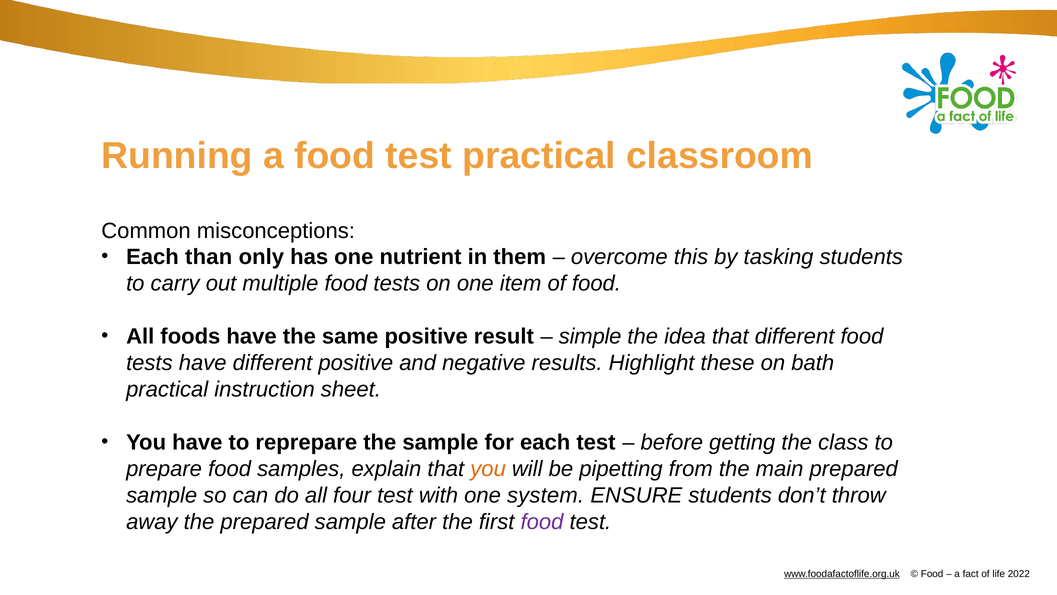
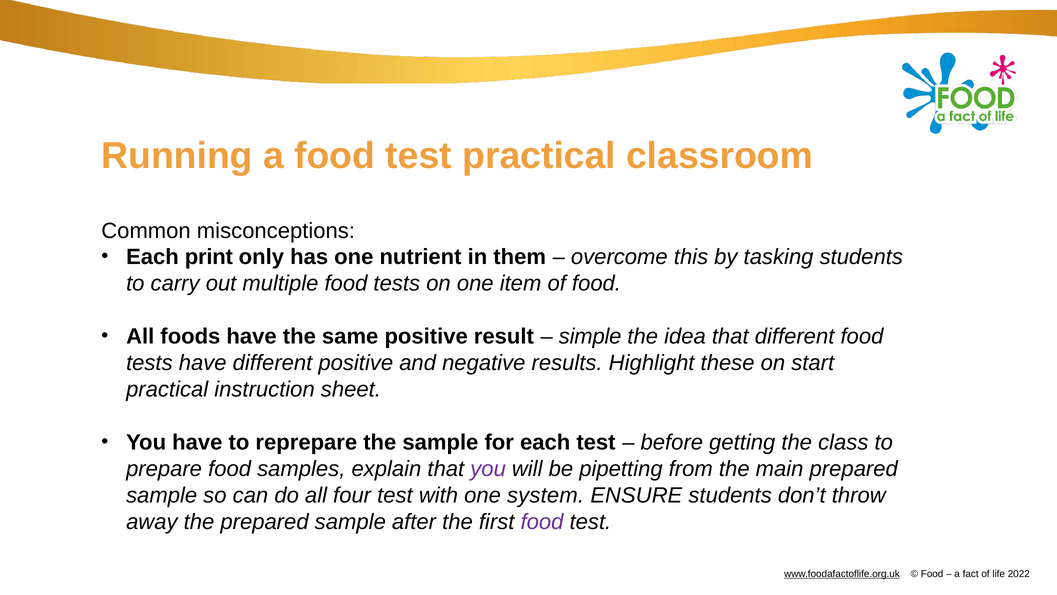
than: than -> print
bath: bath -> start
you at (488, 468) colour: orange -> purple
